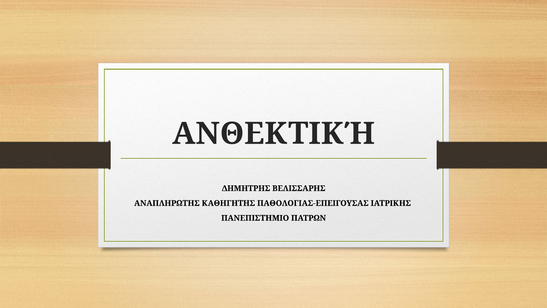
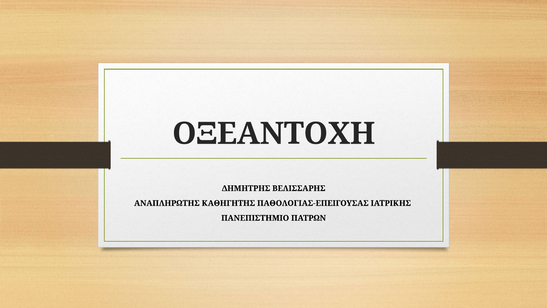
ΑΝΘΕΚΤΙΚΉ: ΑΝΘΕΚΤΙΚΉ -> ΟΞΕΑΝΤΟΧΗ
